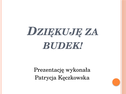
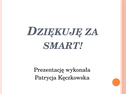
BUDEK: BUDEK -> SMART
